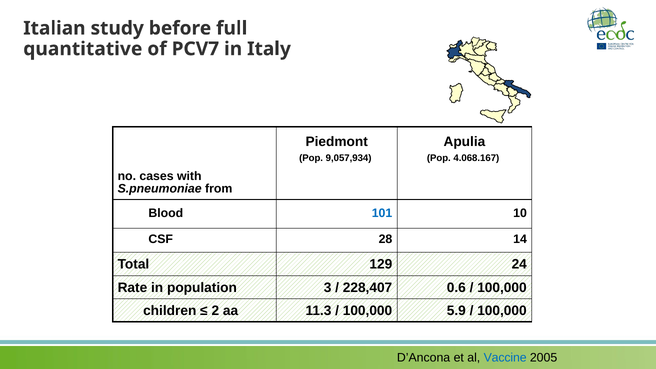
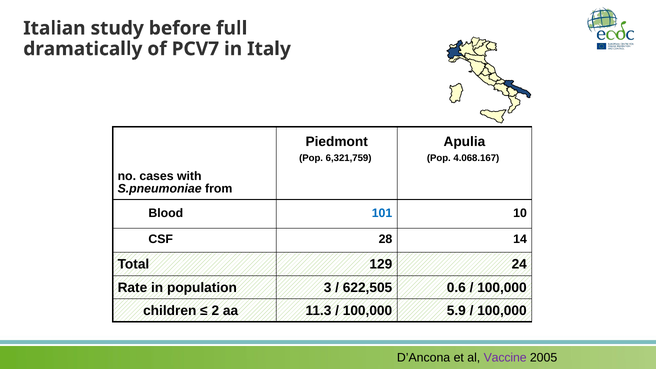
quantitative: quantitative -> dramatically
9,057,934: 9,057,934 -> 6,321,759
228,407: 228,407 -> 622,505
Vaccine colour: blue -> purple
